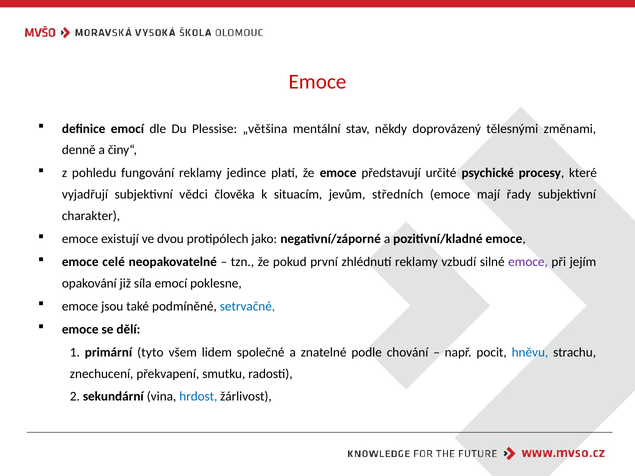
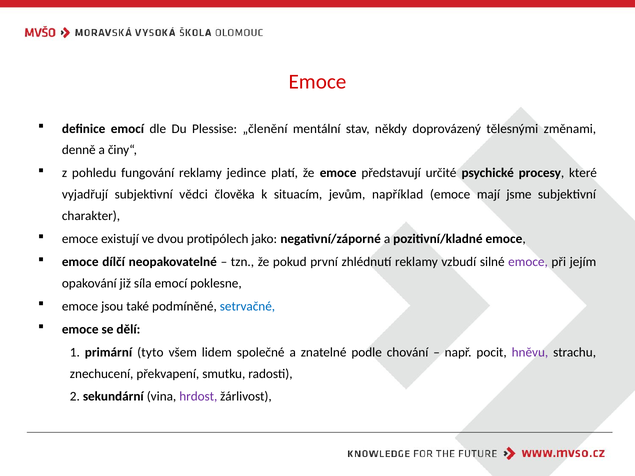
„většina: „většina -> „členění
středních: středních -> například
řady: řady -> jsme
celé: celé -> dílčí
hněvu colour: blue -> purple
hrdost colour: blue -> purple
